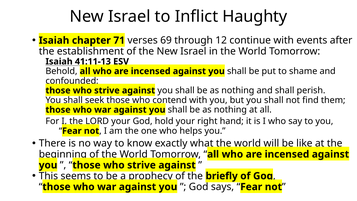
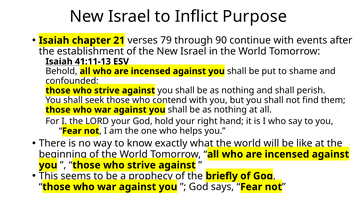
Haughty: Haughty -> Purpose
71: 71 -> 21
69: 69 -> 79
12: 12 -> 90
